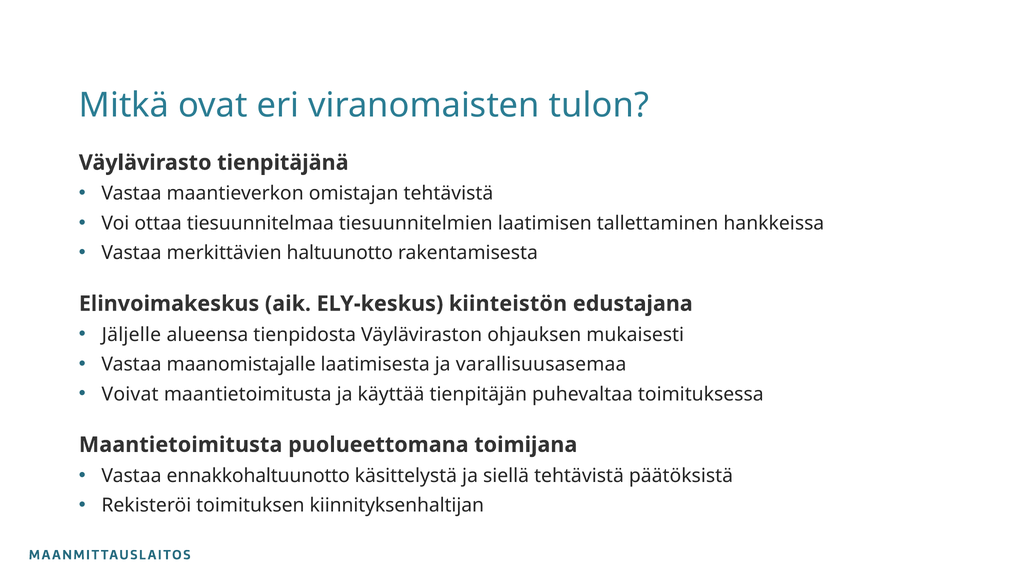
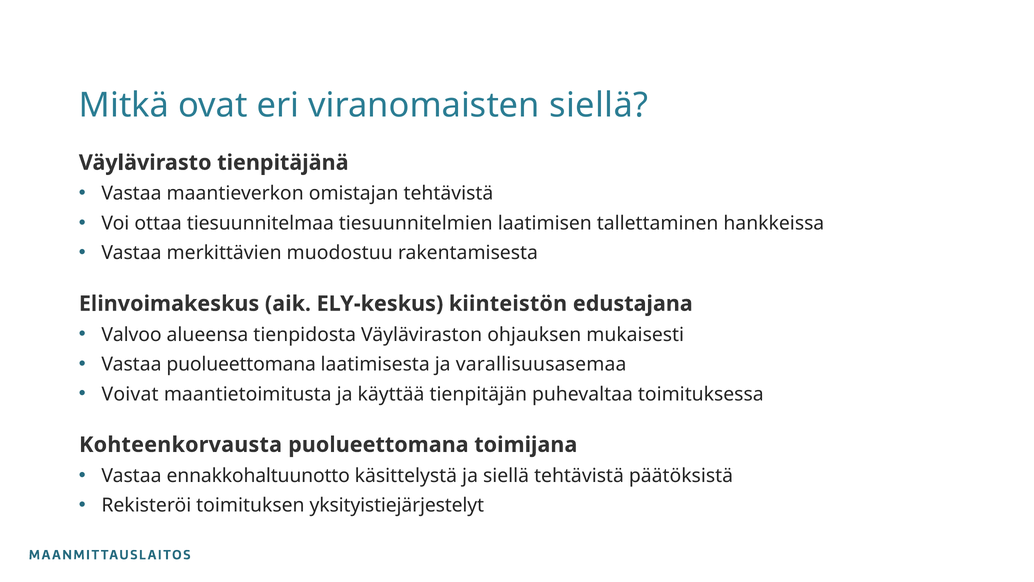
viranomaisten tulon: tulon -> siellä
haltuunotto: haltuunotto -> muodostuu
Jäljelle: Jäljelle -> Valvoo
Vastaa maanomistajalle: maanomistajalle -> puolueettomana
Maantietoimitusta at (181, 444): Maantietoimitusta -> Kohteenkorvausta
kiinnityksenhaltijan: kiinnityksenhaltijan -> yksityistiejärjestelyt
